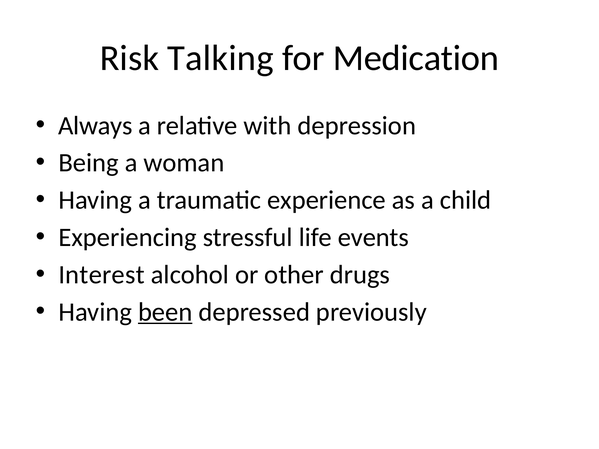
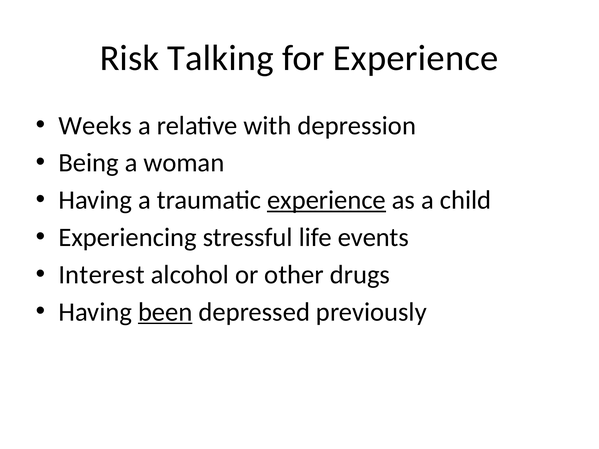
for Medication: Medication -> Experience
Always: Always -> Weeks
experience at (326, 200) underline: none -> present
